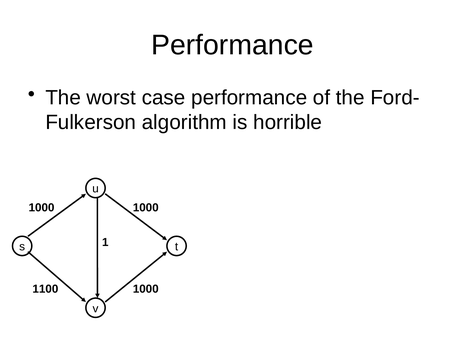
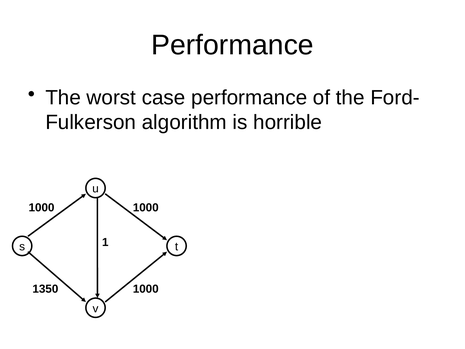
1100: 1100 -> 1350
